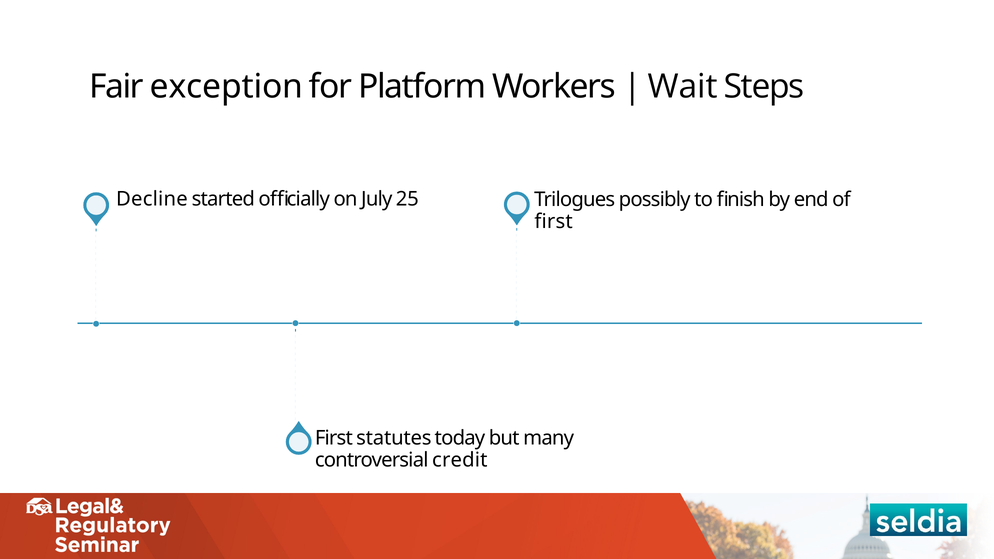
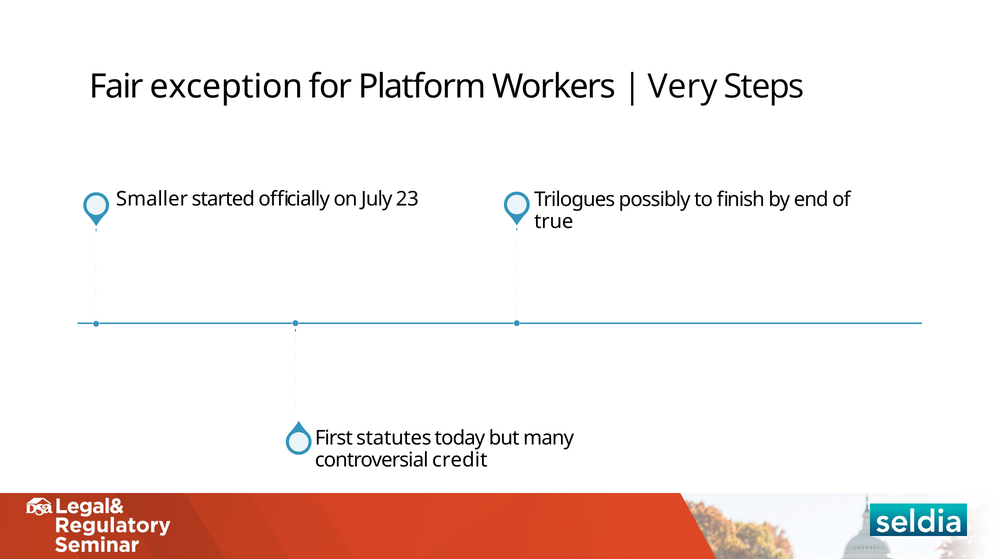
Wait: Wait -> Very
Decline: Decline -> Smaller
25: 25 -> 23
first at (554, 221): first -> true
